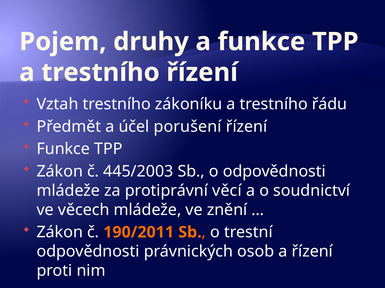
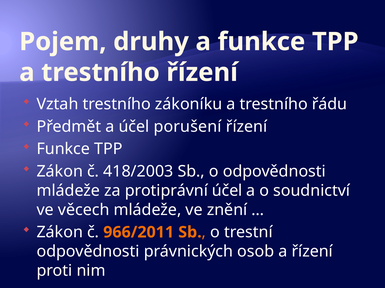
445/2003: 445/2003 -> 418/2003
protiprávní věcí: věcí -> účel
190/2011: 190/2011 -> 966/2011
